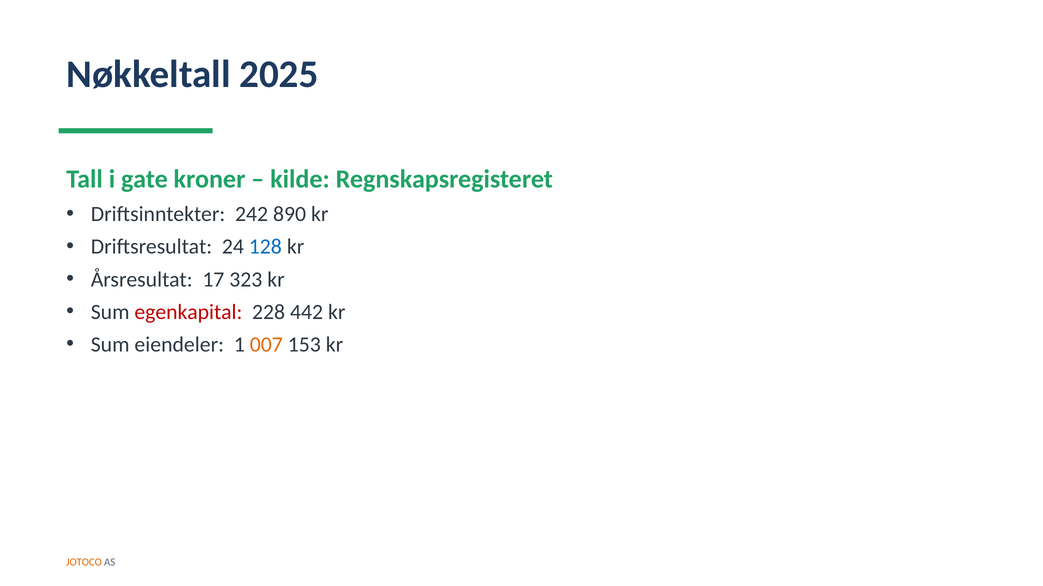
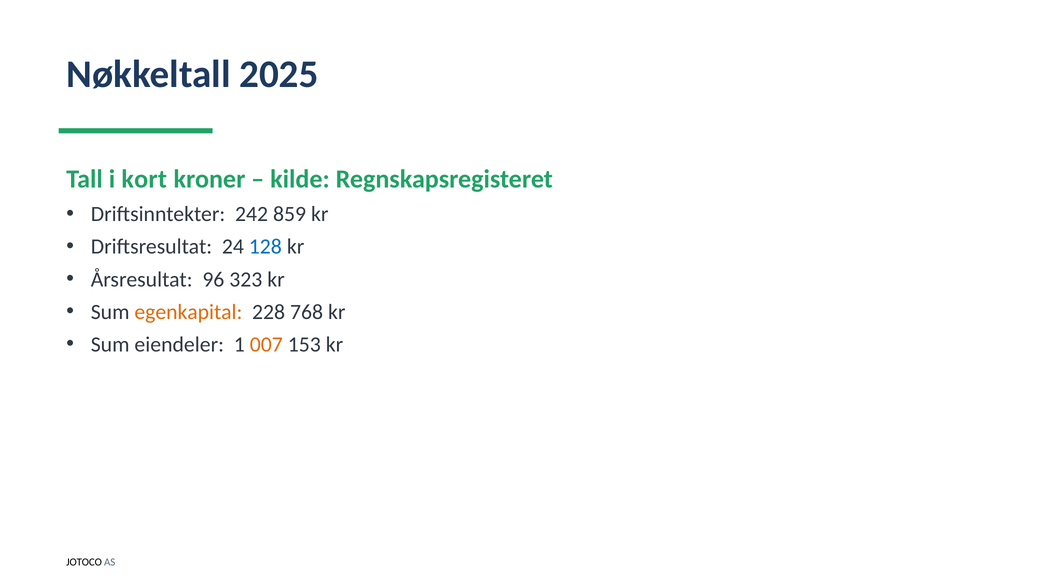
gate: gate -> kort
890: 890 -> 859
17: 17 -> 96
egenkapital colour: red -> orange
442: 442 -> 768
JOTOCO colour: orange -> black
